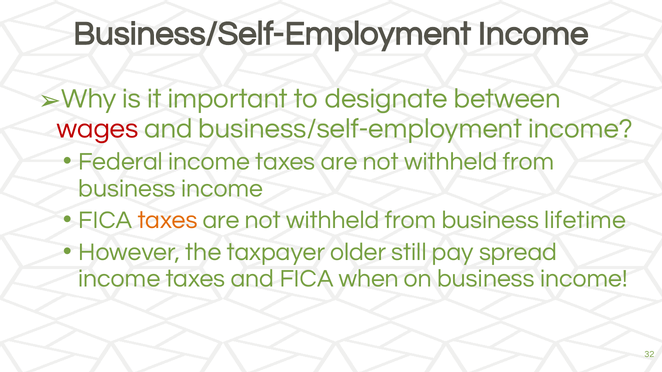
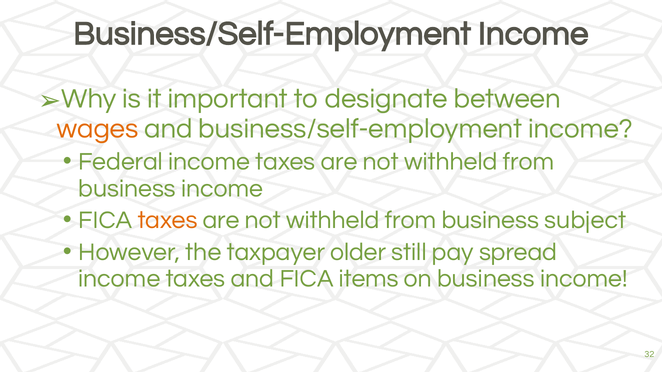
wages colour: red -> orange
lifetime: lifetime -> subject
when: when -> items
